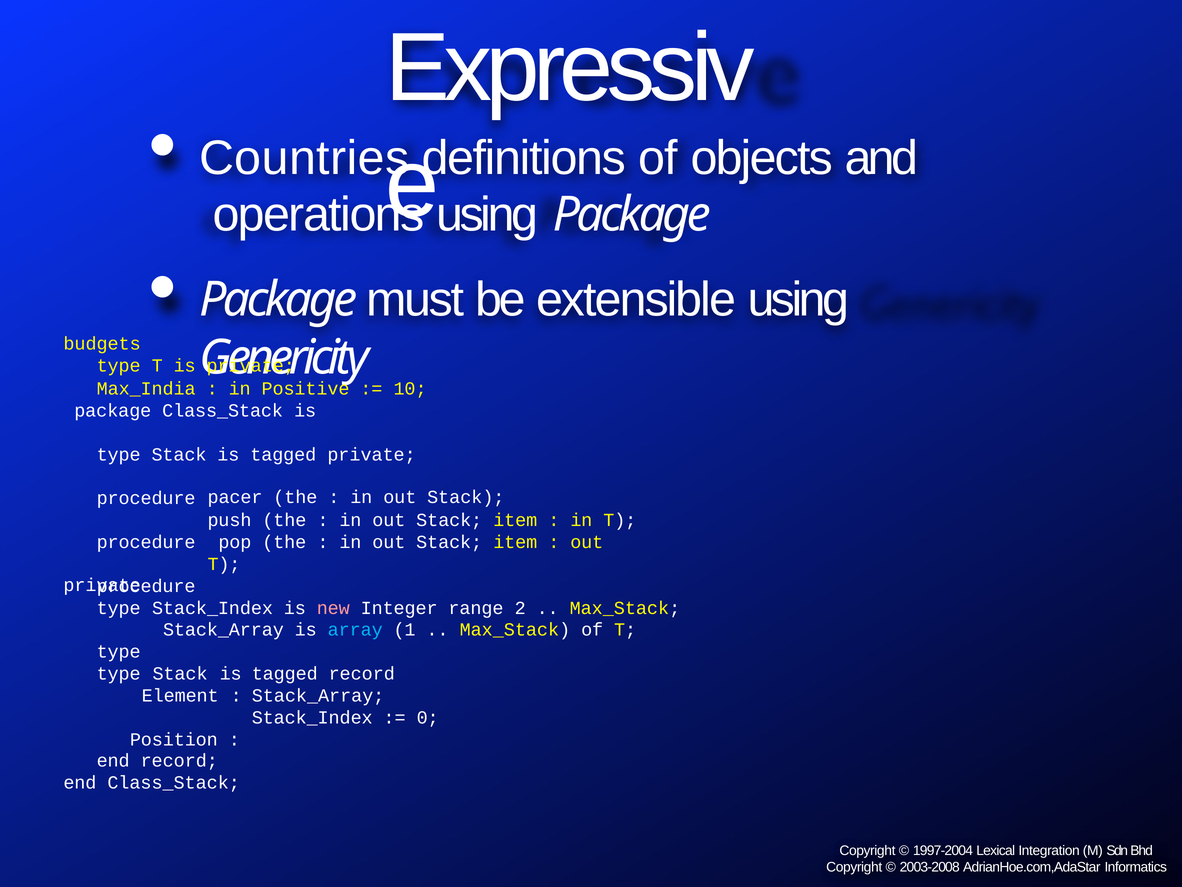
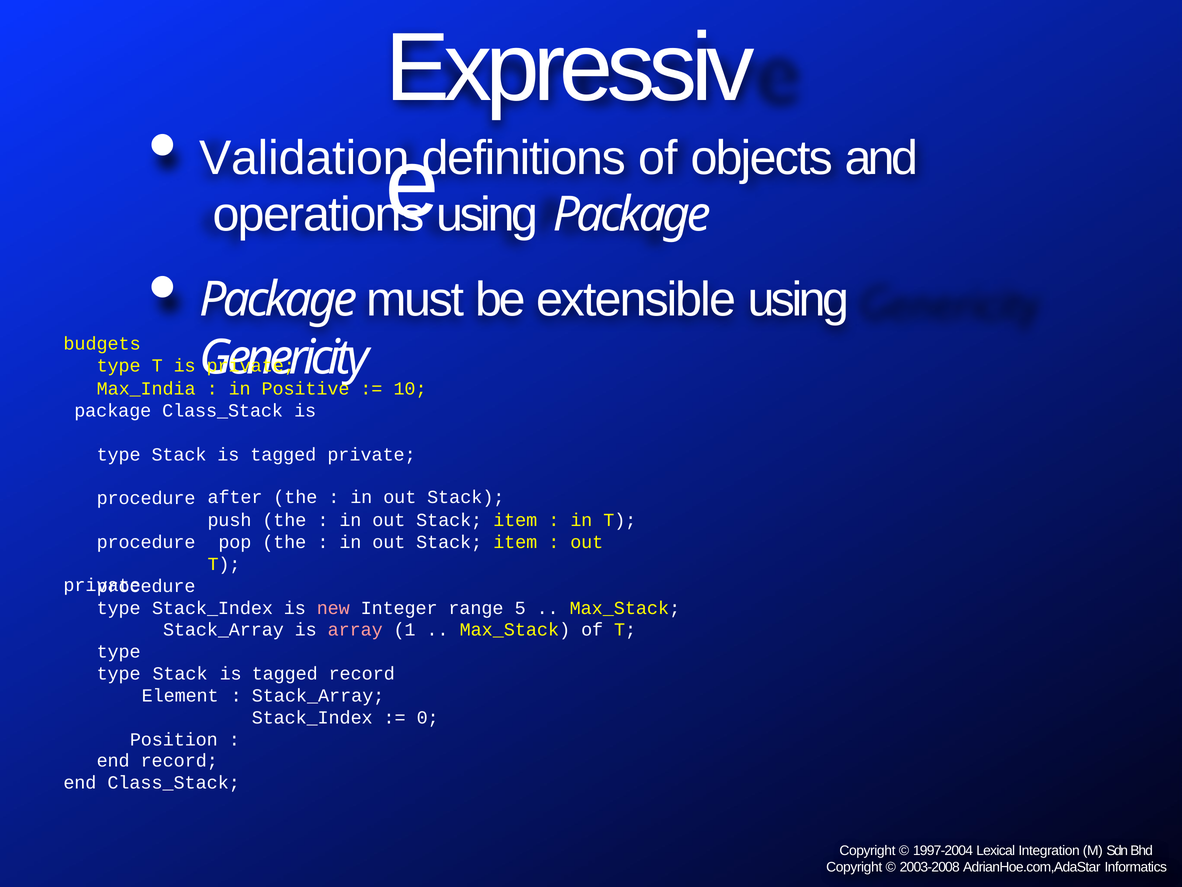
Countries: Countries -> Validation
pacer: pacer -> after
2: 2 -> 5
array colour: light blue -> pink
